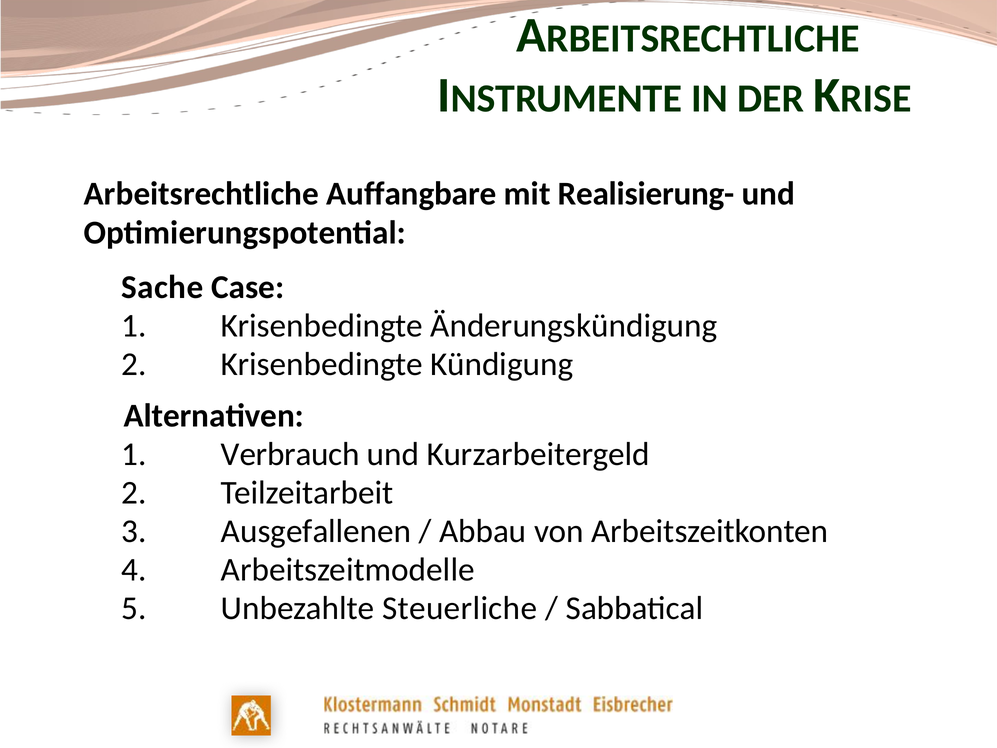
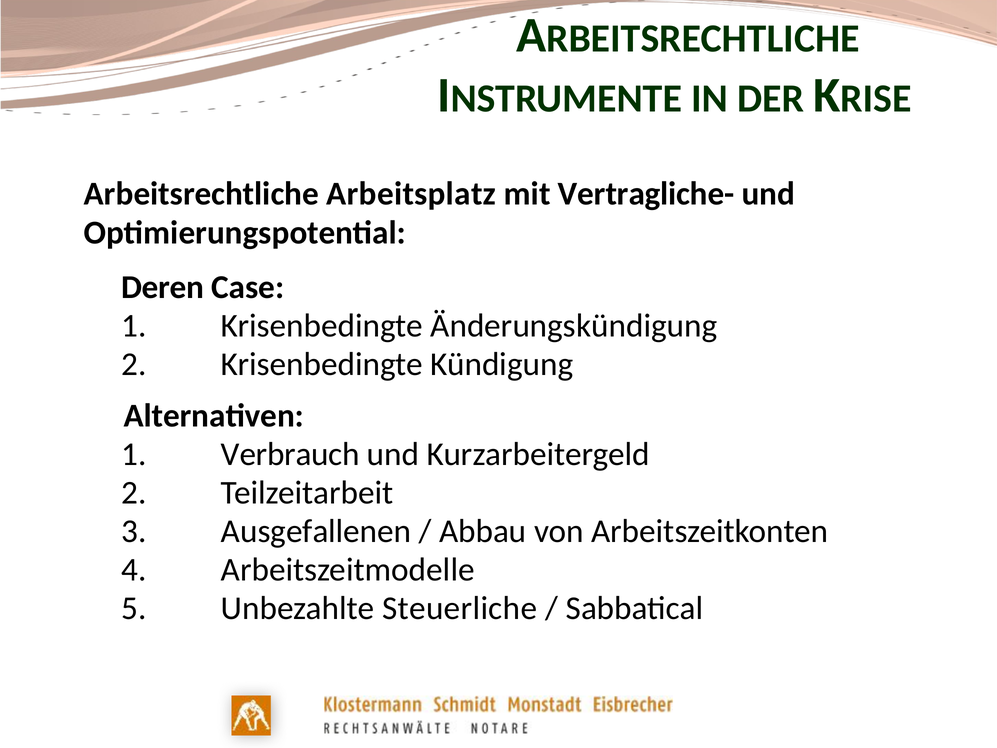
Auffangbare: Auffangbare -> Arbeitsplatz
Realisierung-: Realisierung- -> Vertragliche-
Sache: Sache -> Deren
